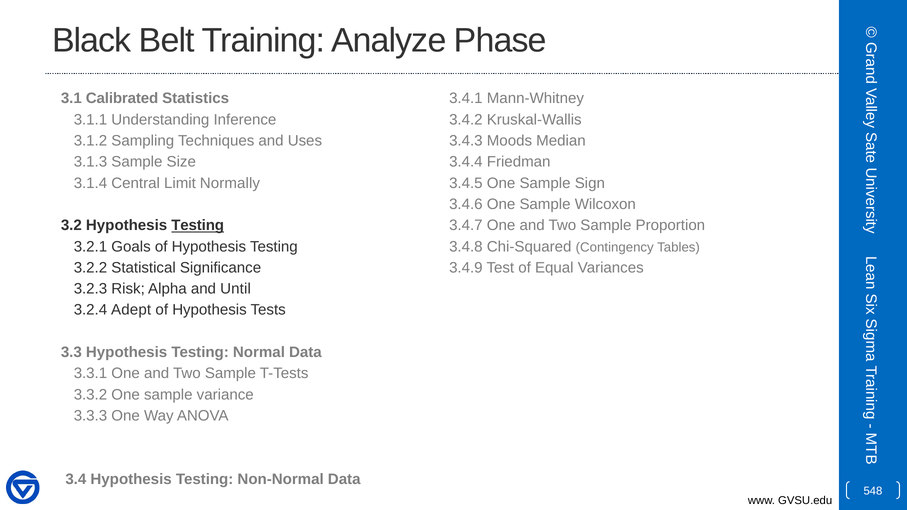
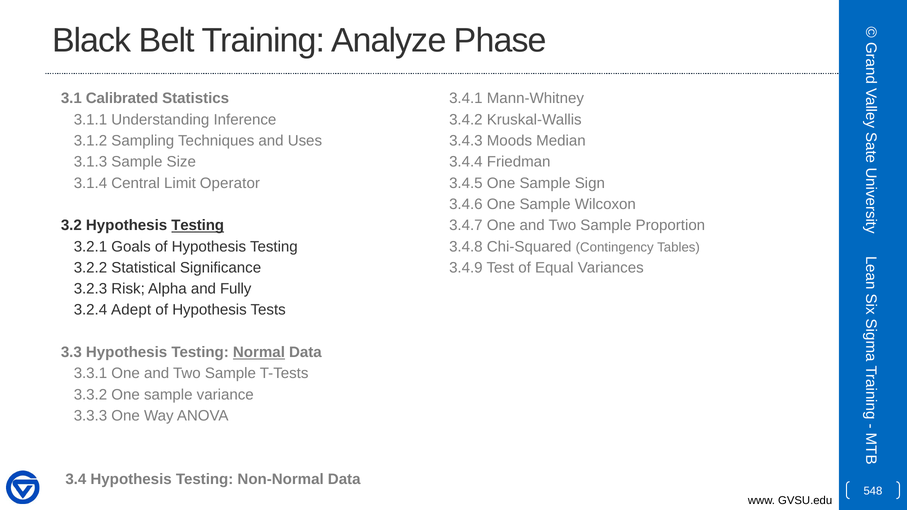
Normally: Normally -> Operator
Until: Until -> Fully
Normal underline: none -> present
